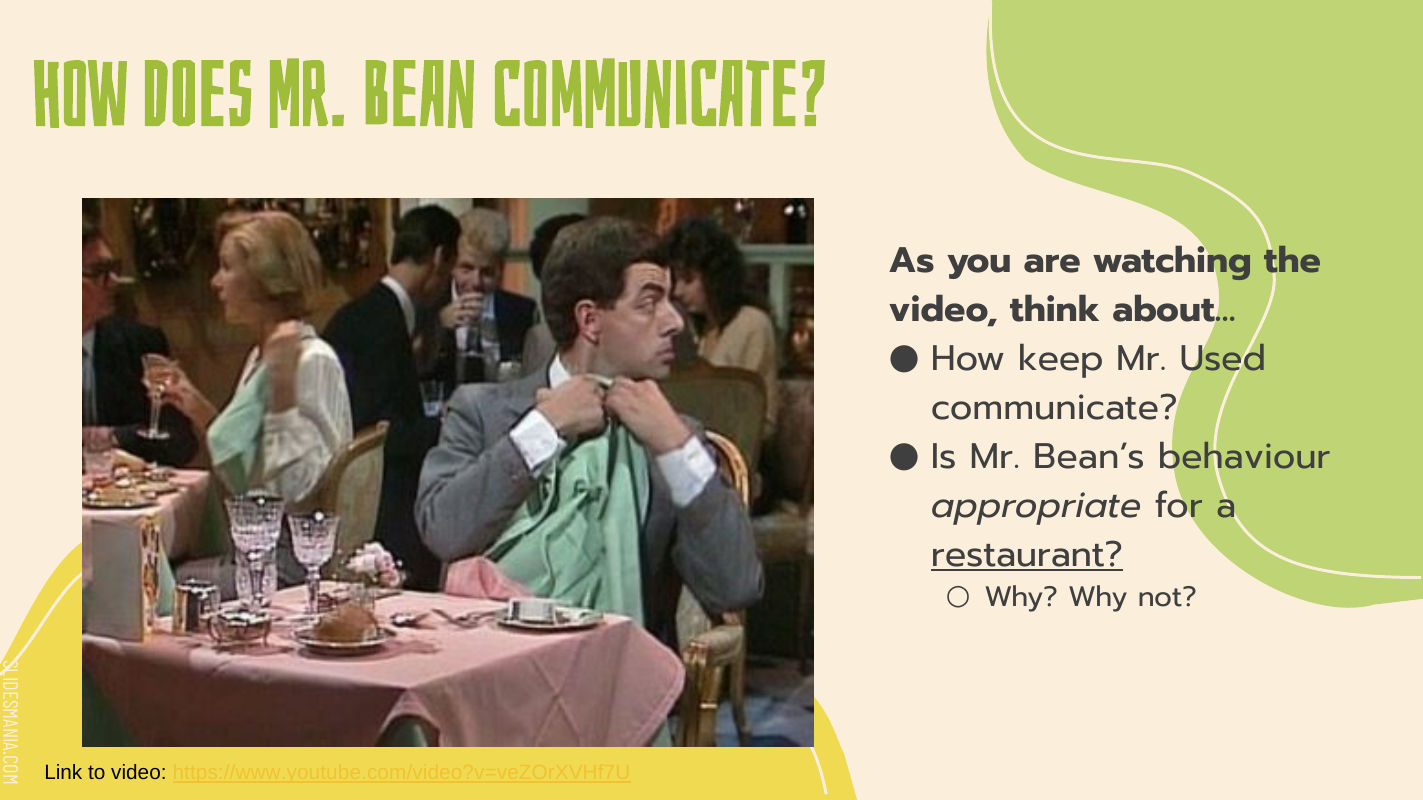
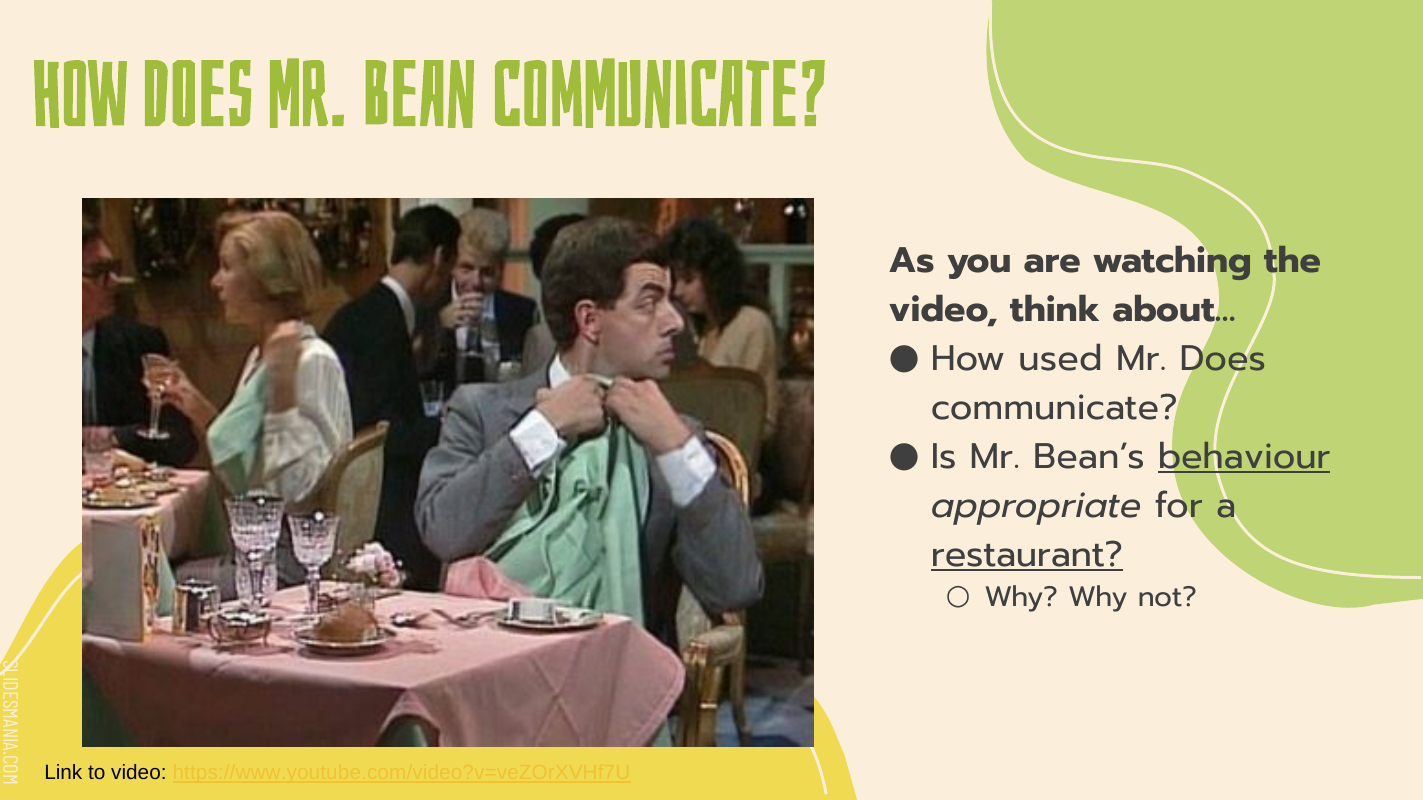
keep: keep -> used
Mr Used: Used -> Does
behaviour underline: none -> present
